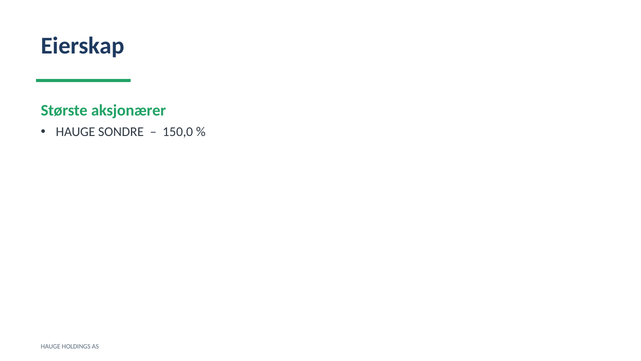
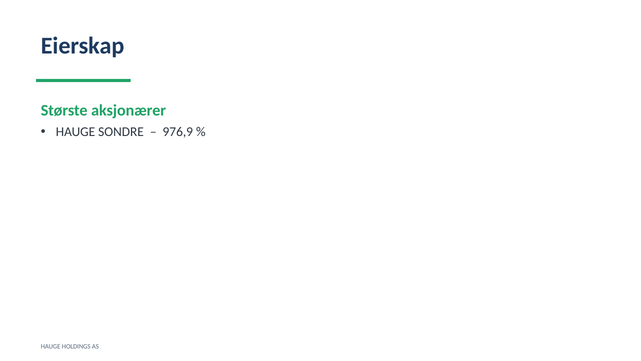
150,0: 150,0 -> 976,9
